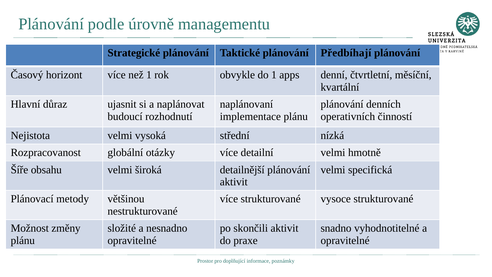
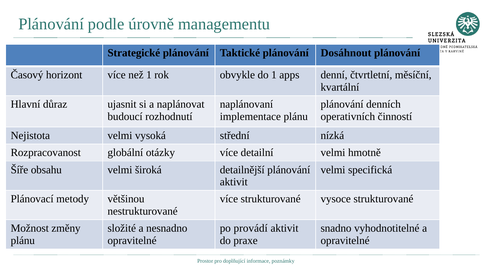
Předbíhají: Předbíhají -> Dosáhnout
skončili: skončili -> provádí
